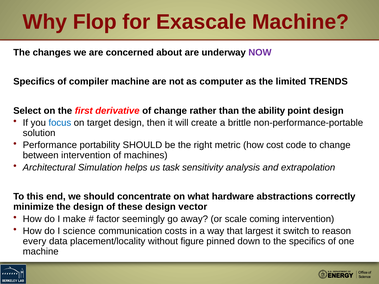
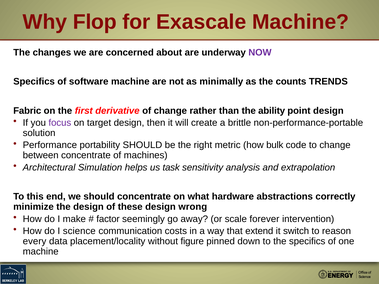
compiler: compiler -> software
computer: computer -> minimally
limited: limited -> counts
Select: Select -> Fabric
focus colour: blue -> purple
cost: cost -> bulk
between intervention: intervention -> concentrate
vector: vector -> wrong
coming: coming -> forever
largest: largest -> extend
